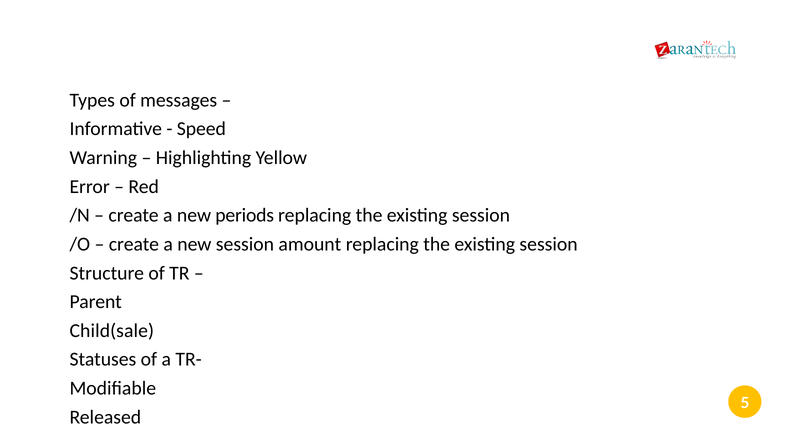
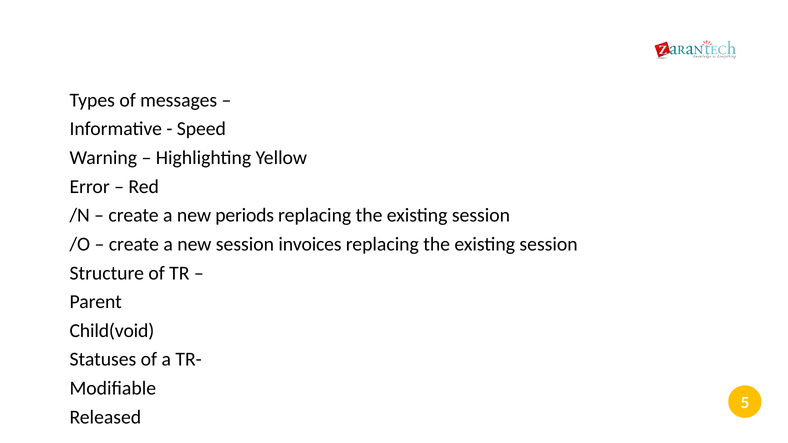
amount: amount -> invoices
Child(sale: Child(sale -> Child(void
